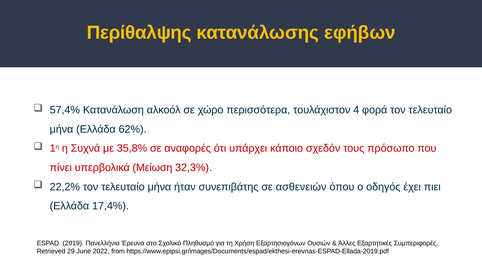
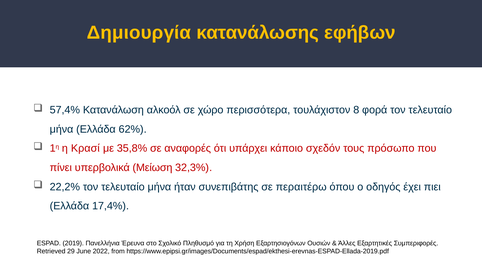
Περίθαλψης: Περίθαλψης -> Δημιουργία
4: 4 -> 8
Συχνά: Συχνά -> Κρασί
ασθενειών: ασθενειών -> περαιτέρω
